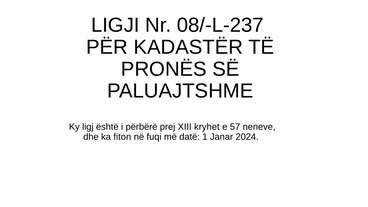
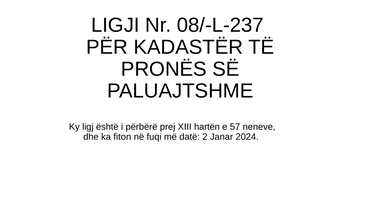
kryhet: kryhet -> hartën
1: 1 -> 2
